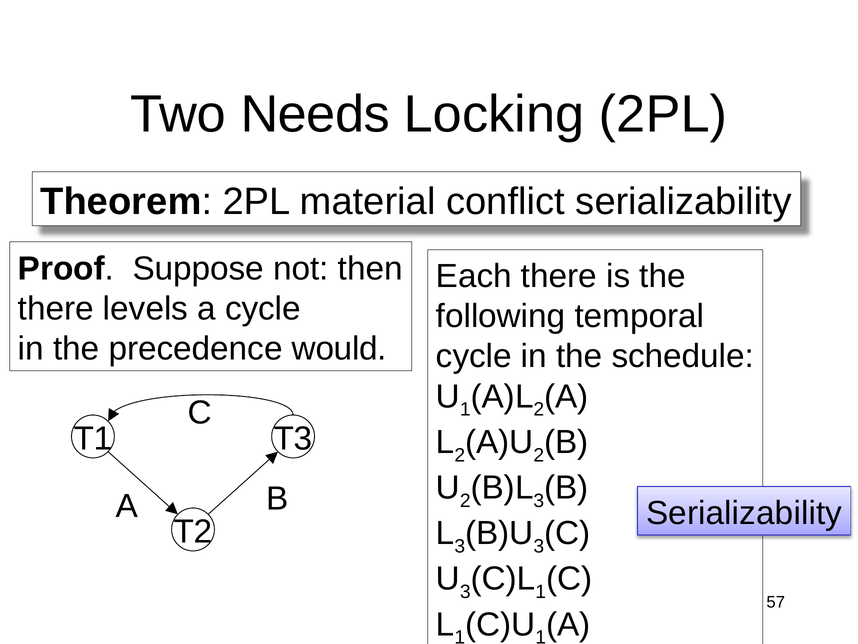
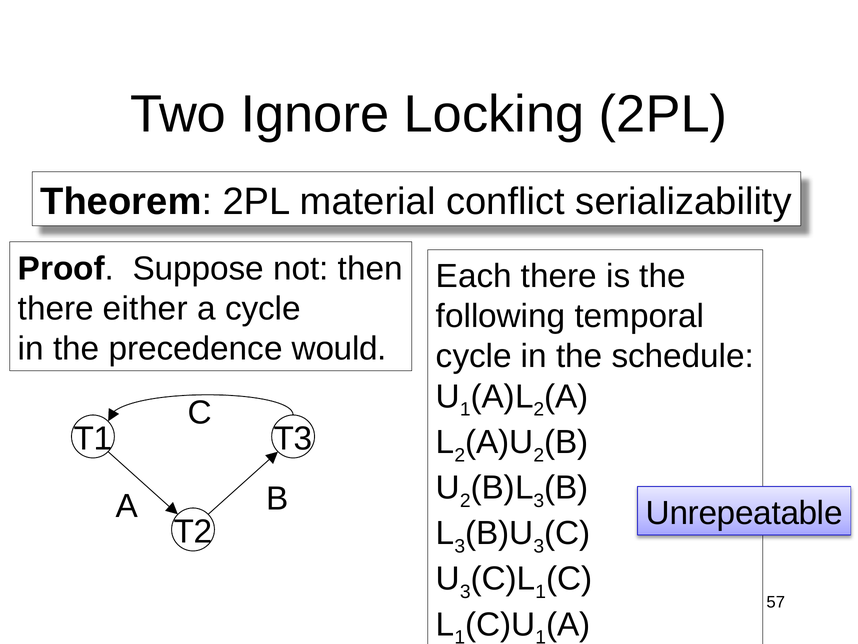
Needs: Needs -> Ignore
levels: levels -> either
Serializability at (744, 513): Serializability -> Unrepeatable
